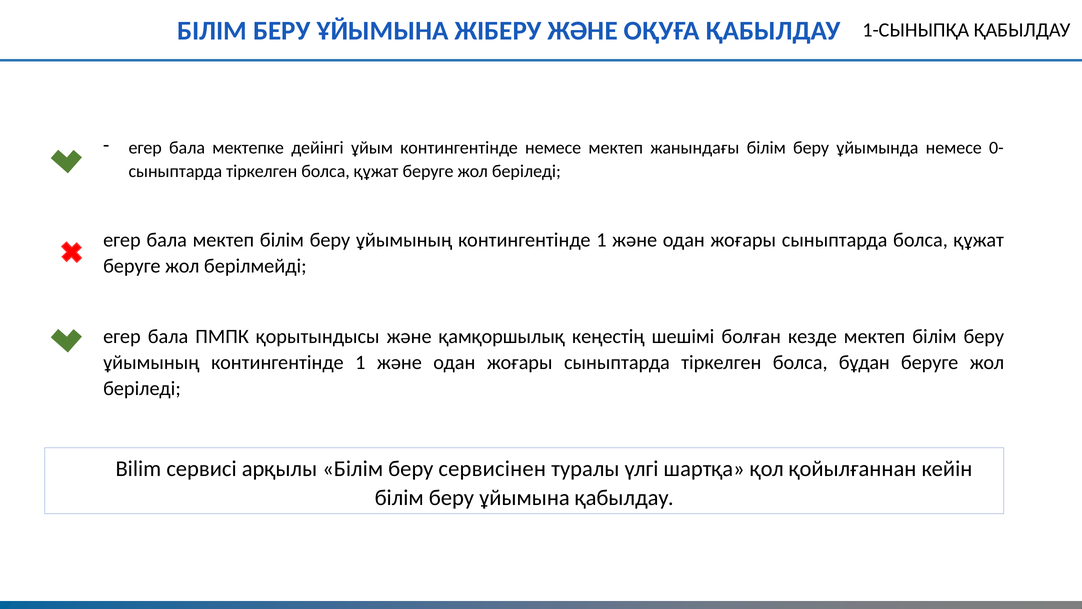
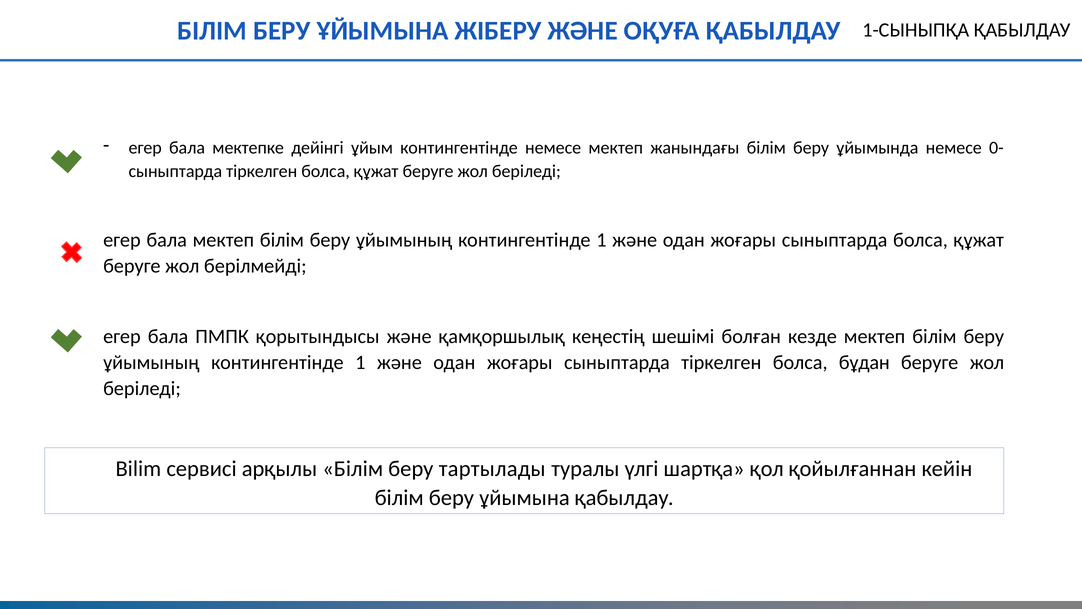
сервисінен: сервисінен -> тартылады
